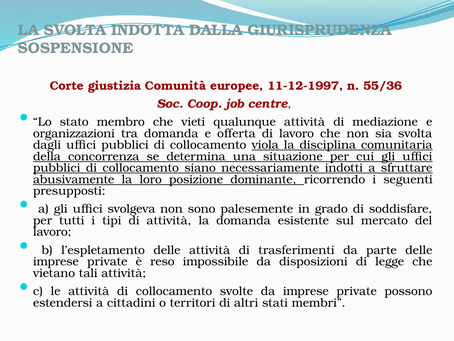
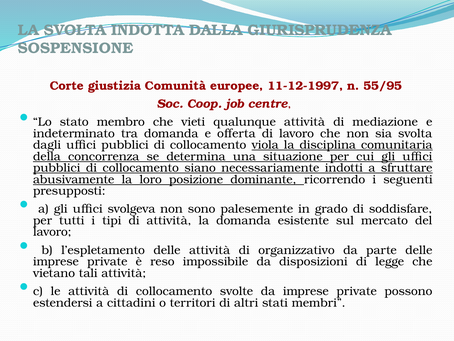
55/36: 55/36 -> 55/95
organizzazioni: organizzazioni -> indeterminato
trasferimenti: trasferimenti -> organizzativo
